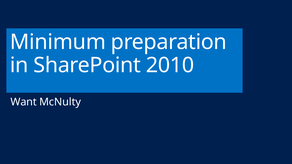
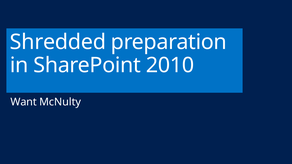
Minimum: Minimum -> Shredded
